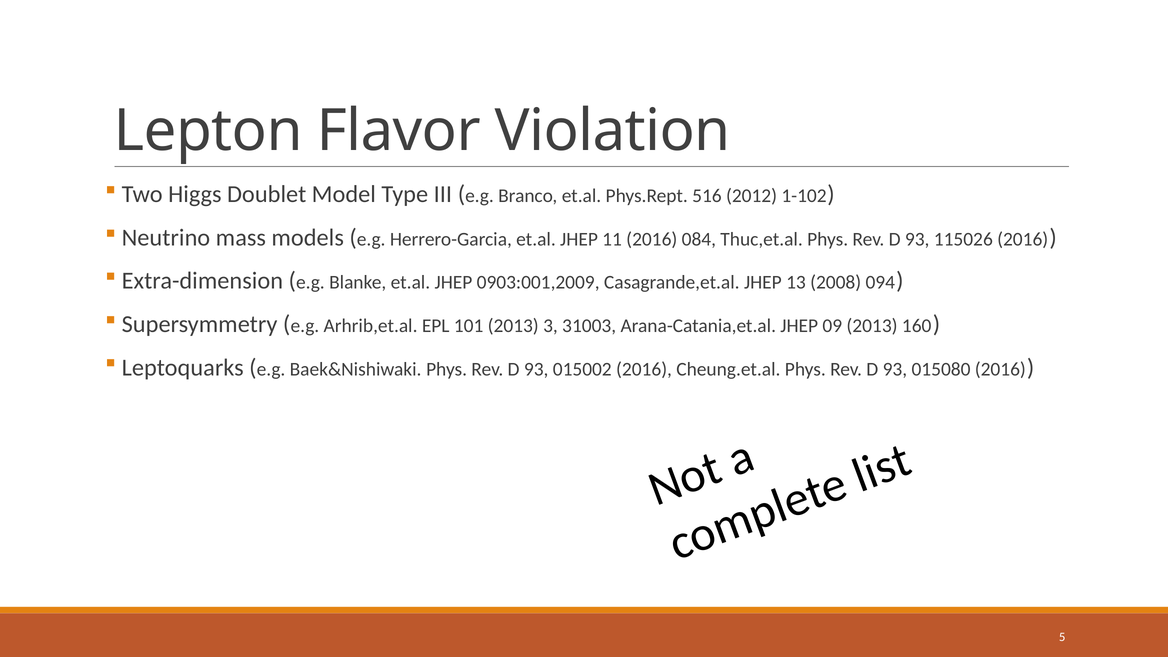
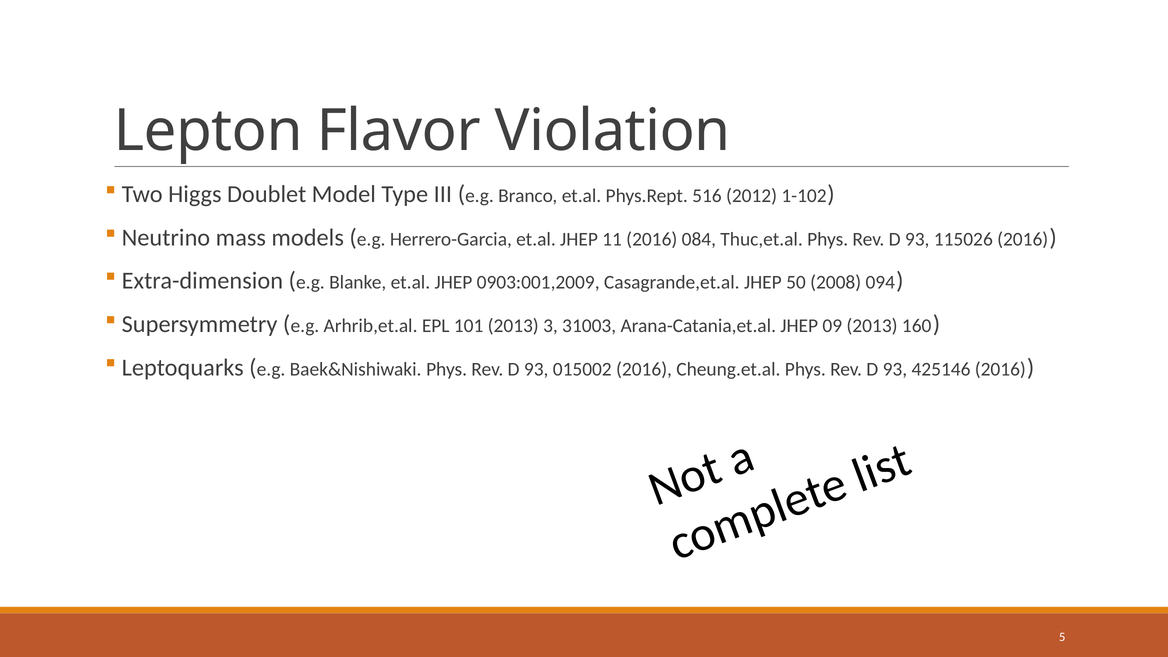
13: 13 -> 50
015080: 015080 -> 425146
